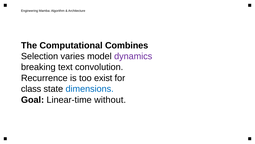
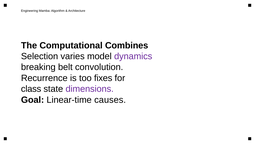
text: text -> belt
exist: exist -> fixes
dimensions colour: blue -> purple
without: without -> causes
